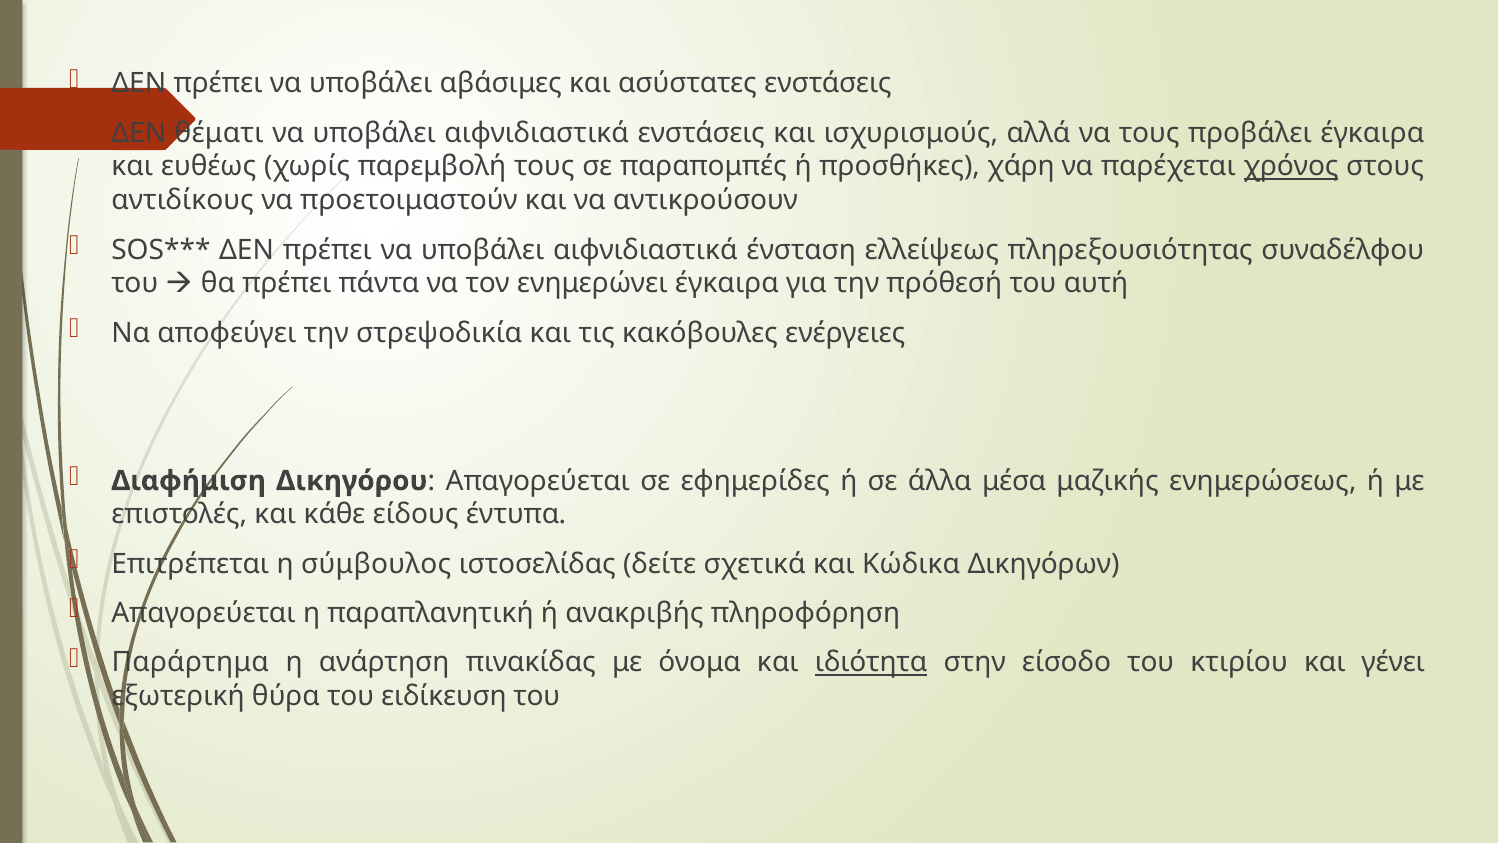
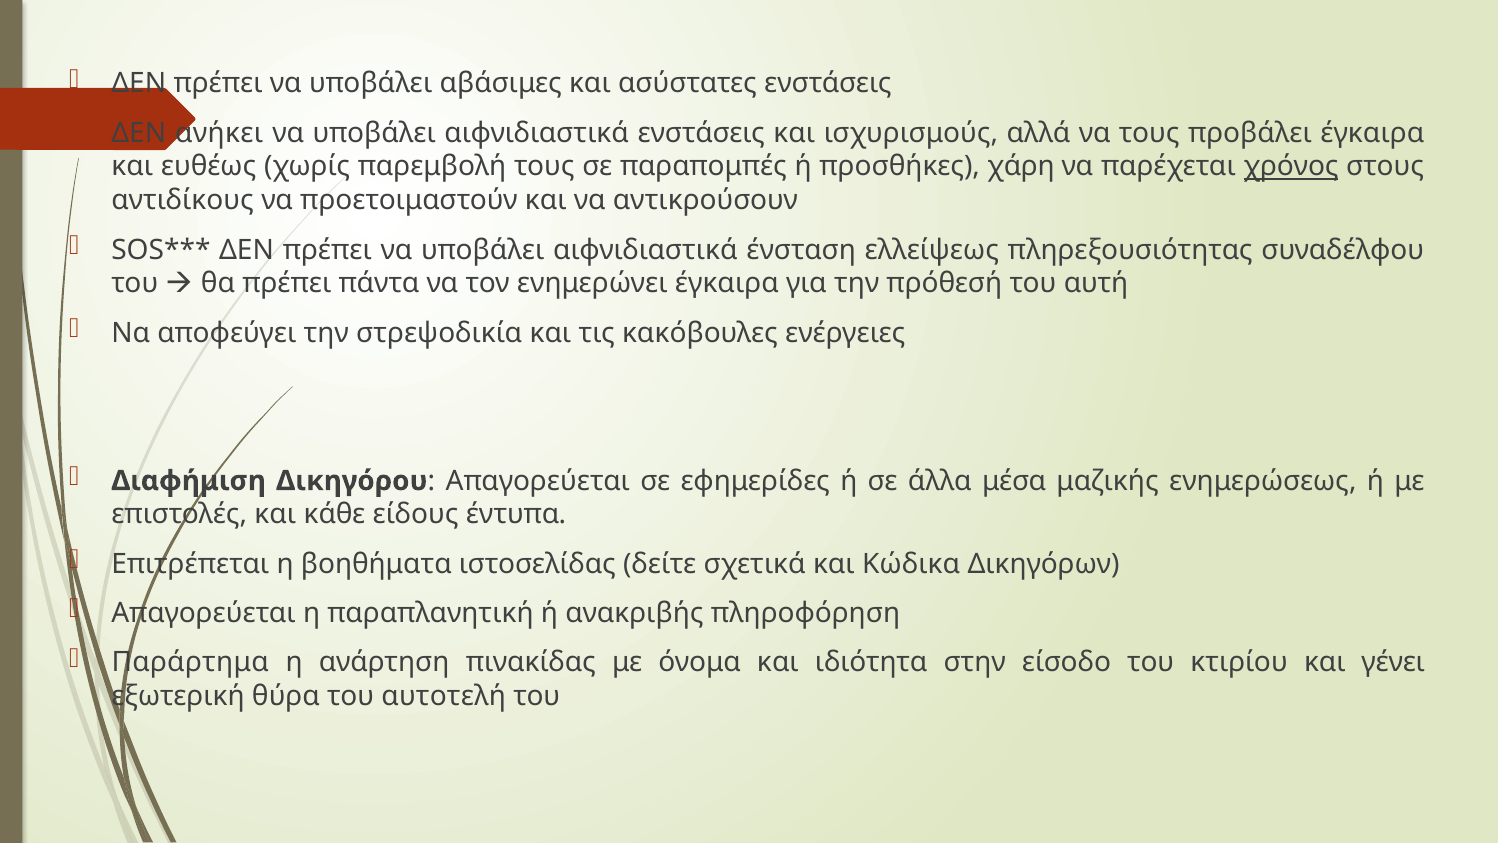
θέματι: θέματι -> ανήκει
σύμβουλος: σύμβουλος -> βοηθήματα
ιδιότητα underline: present -> none
ειδίκευση: ειδίκευση -> αυτοτελή
